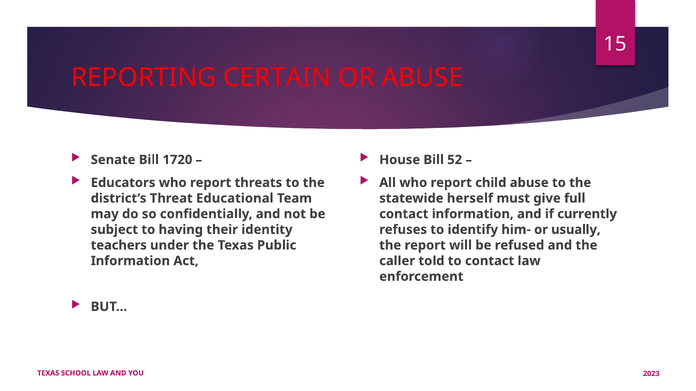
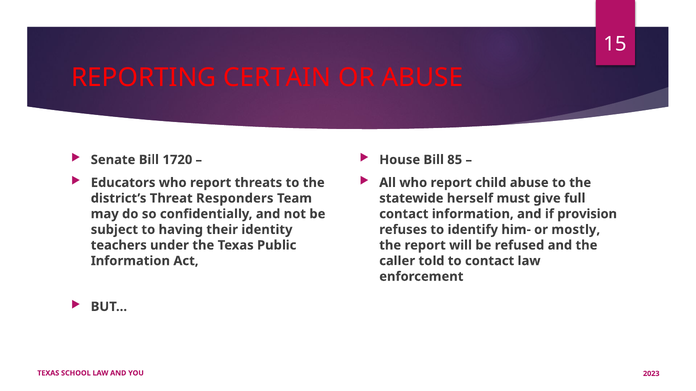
52: 52 -> 85
Educational: Educational -> Responders
currently: currently -> provision
usually: usually -> mostly
